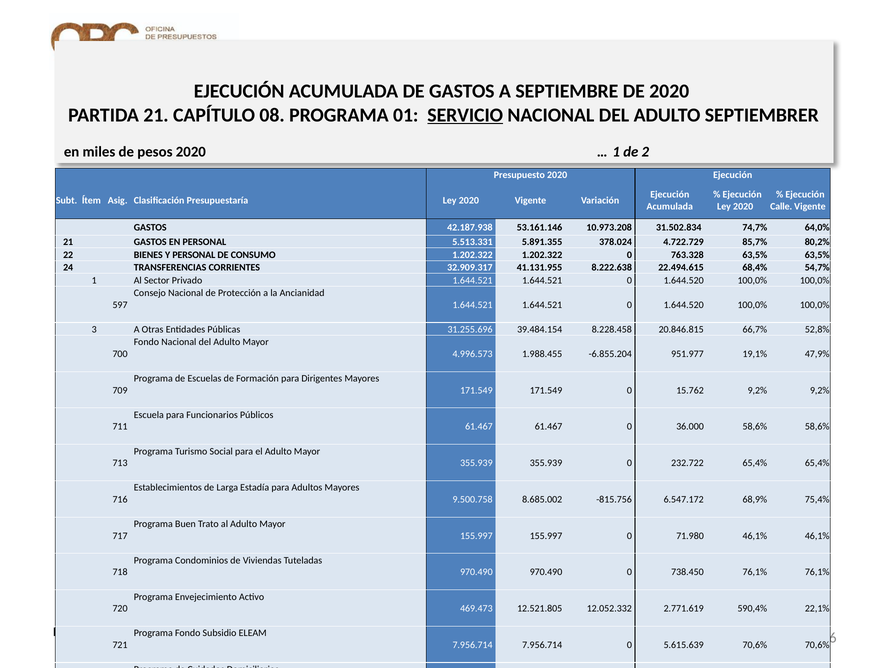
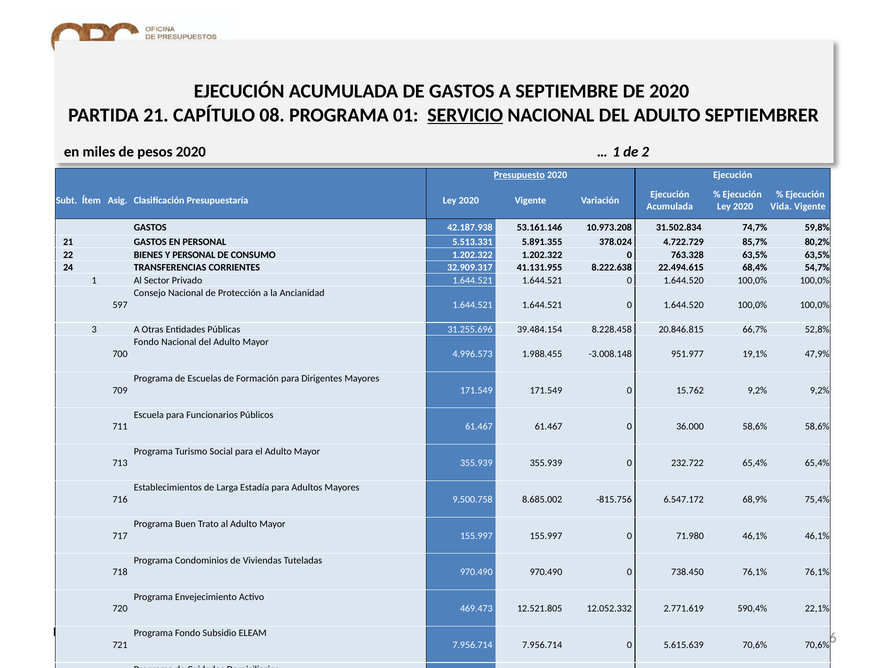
Presupuesto underline: none -> present
Calle: Calle -> Vida
64,0%: 64,0% -> 59,8%
-6.855.204: -6.855.204 -> -3.008.148
